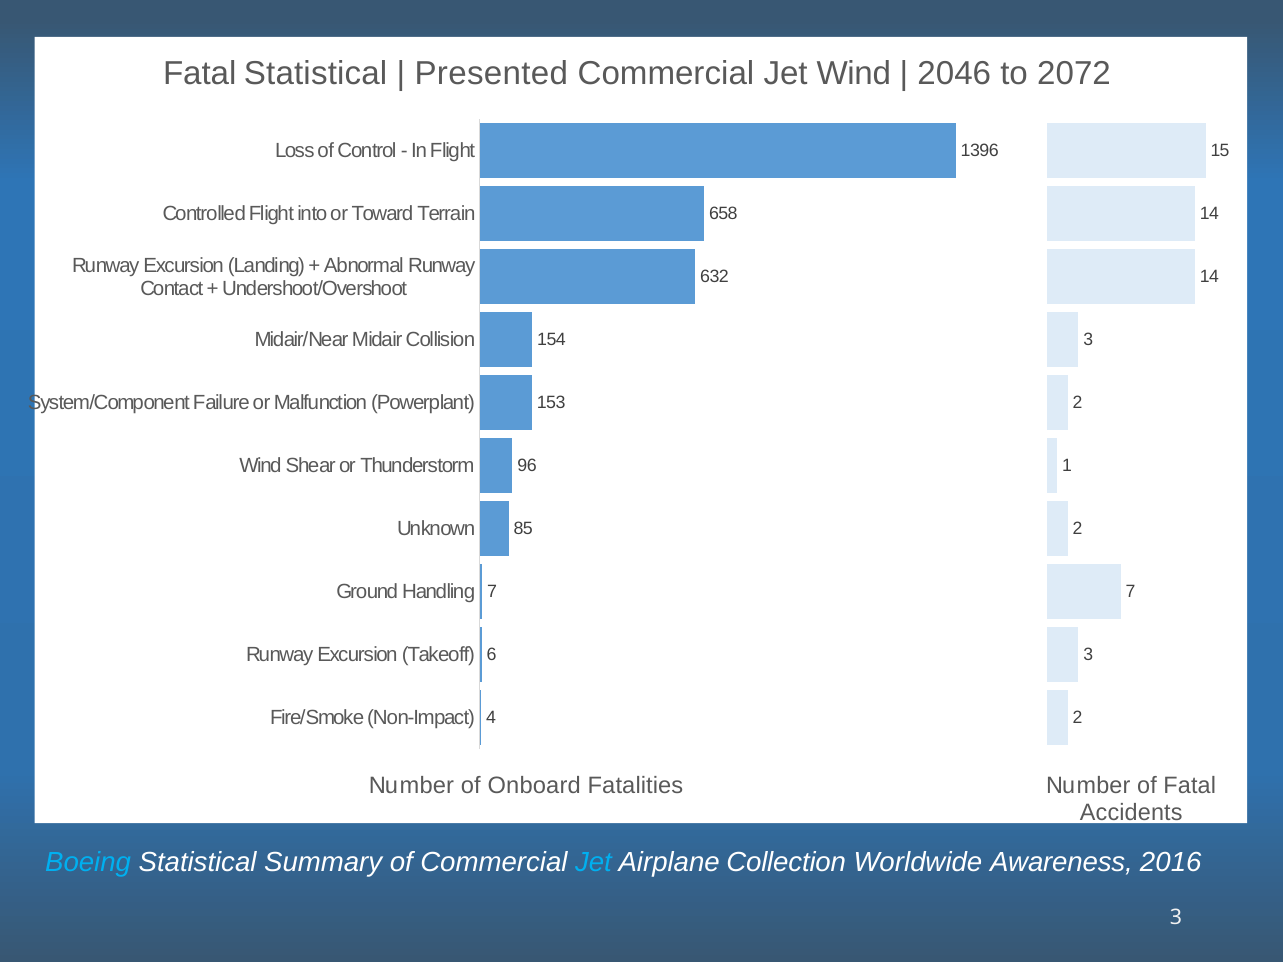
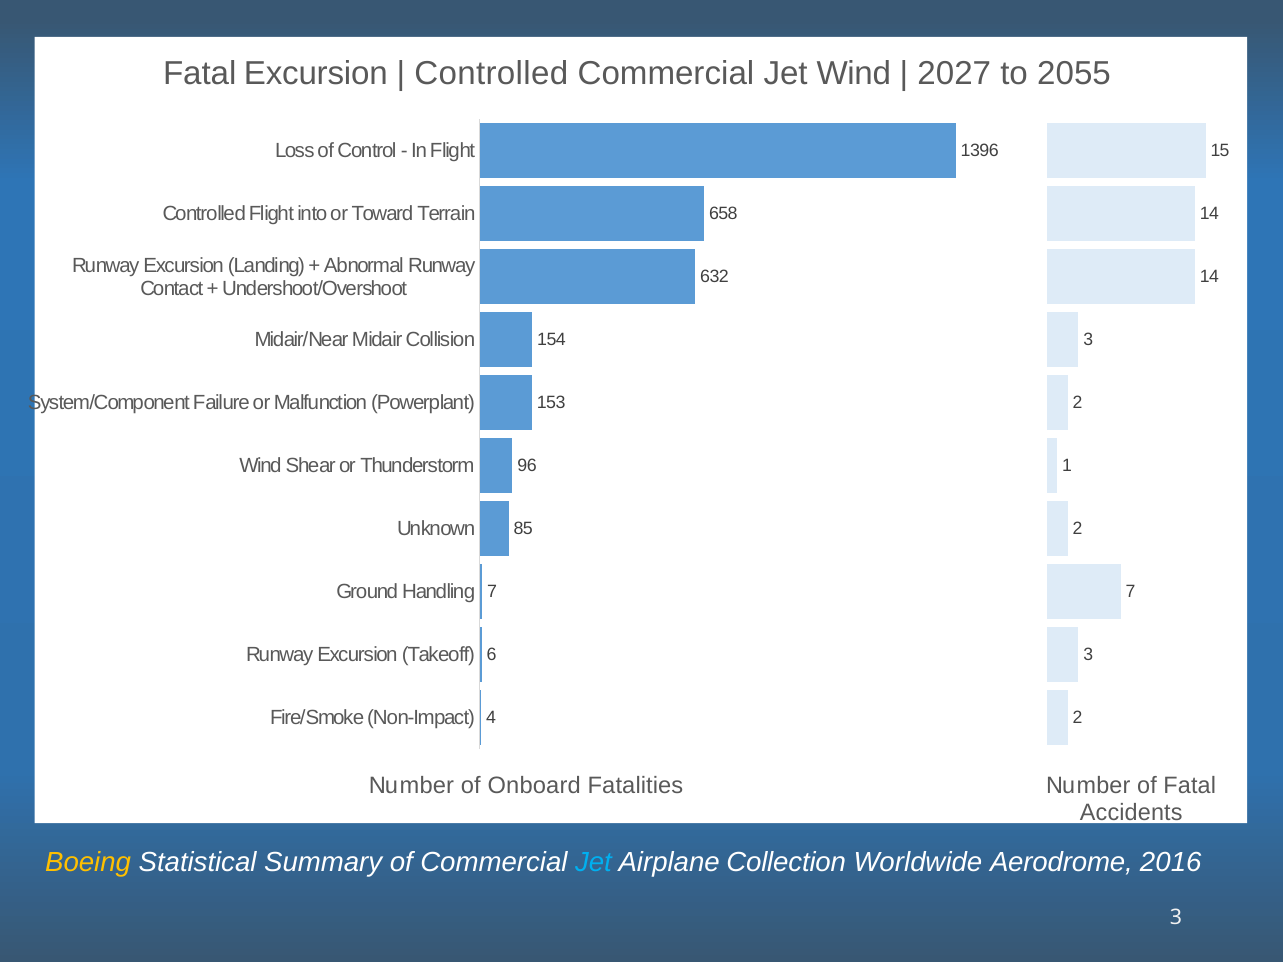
Fatal Statistical: Statistical -> Excursion
Presented at (491, 73): Presented -> Controlled
2046: 2046 -> 2027
2072: 2072 -> 2055
Boeing colour: light blue -> yellow
Awareness: Awareness -> Aerodrome
